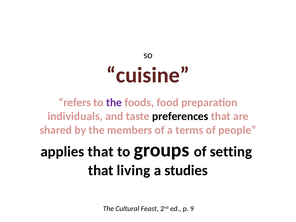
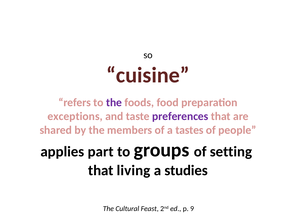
individuals: individuals -> exceptions
preferences colour: black -> purple
terms: terms -> tastes
applies that: that -> part
